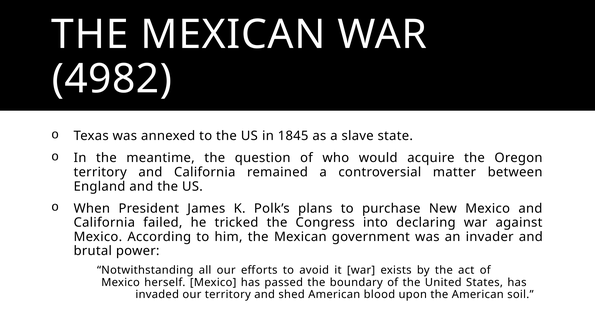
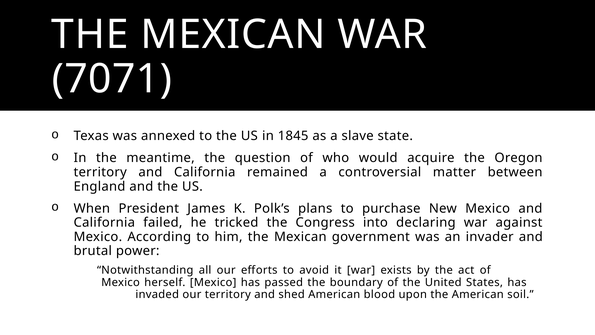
4982: 4982 -> 7071
